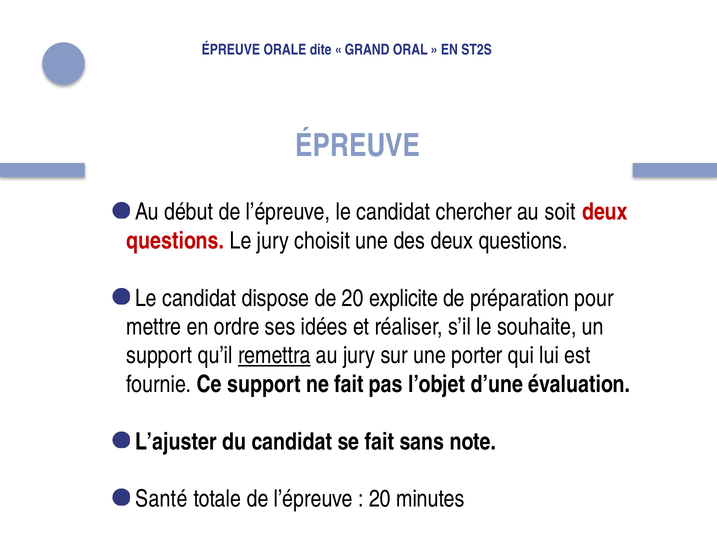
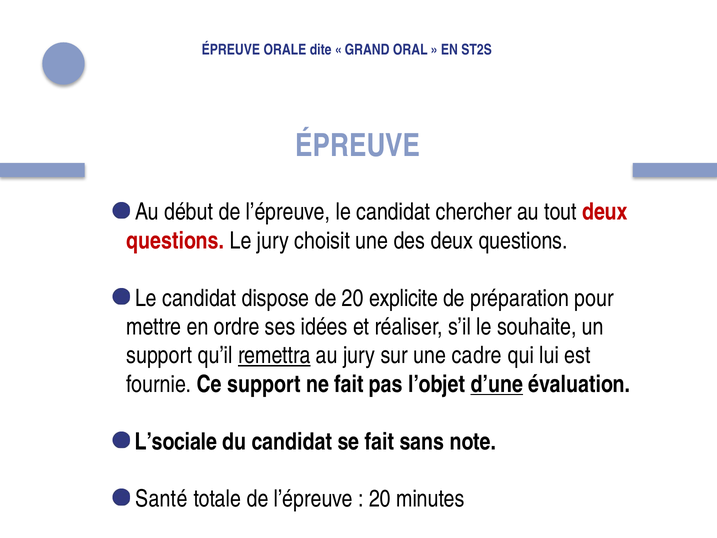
soit: soit -> tout
porter: porter -> cadre
d’une underline: none -> present
L’ajuster: L’ajuster -> L’sociale
